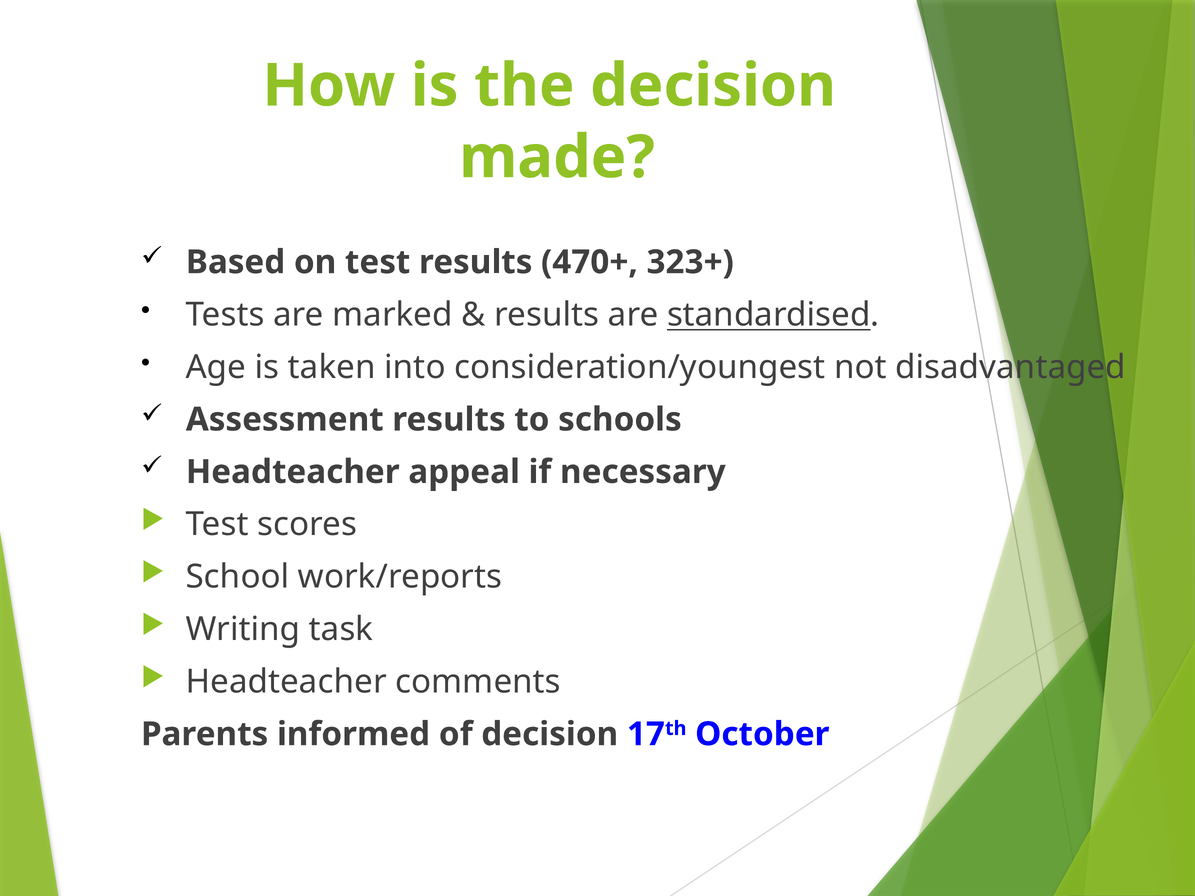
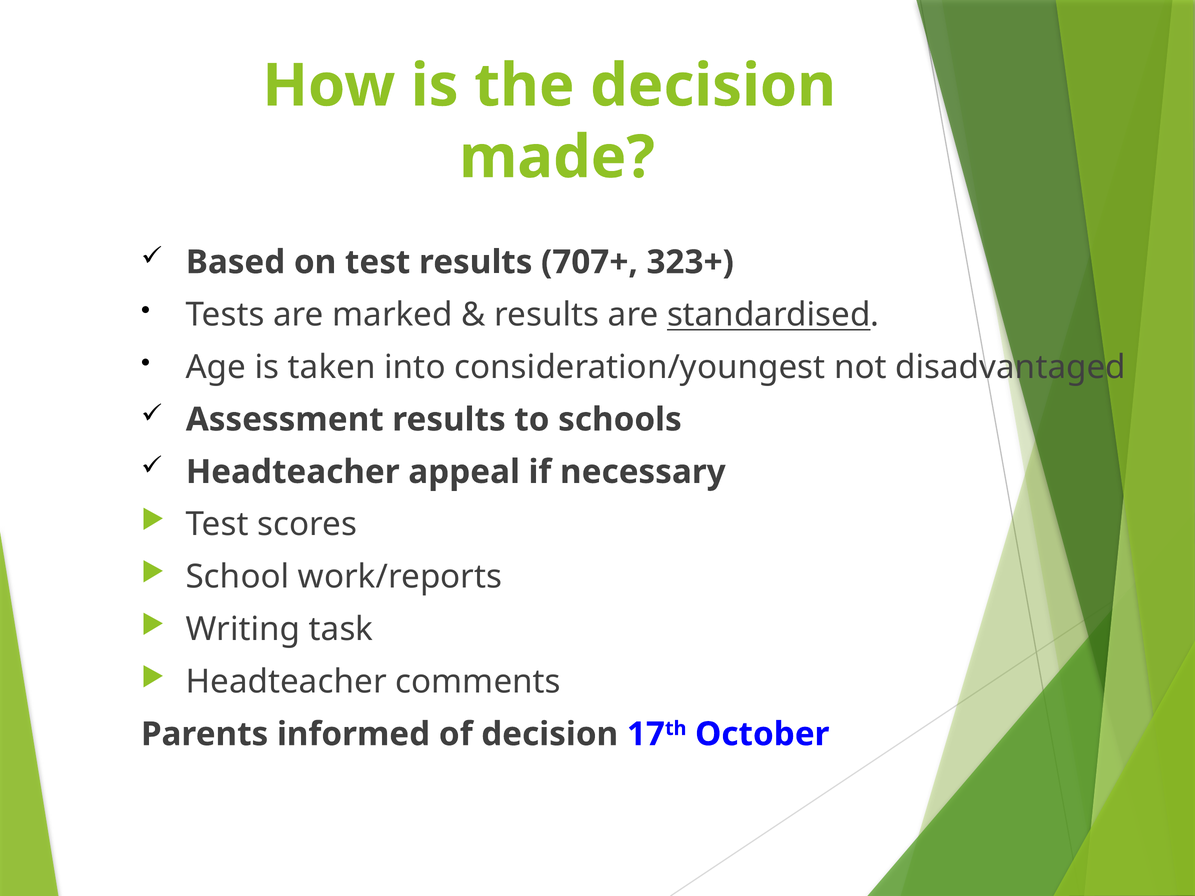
470+: 470+ -> 707+
